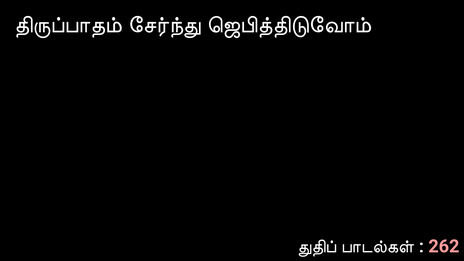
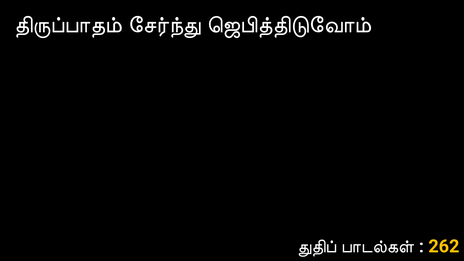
262 colour: pink -> yellow
